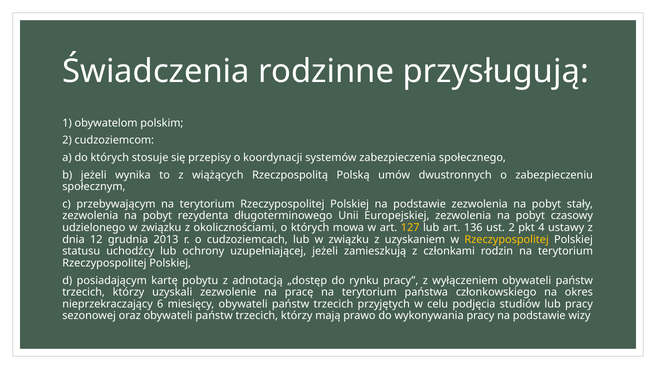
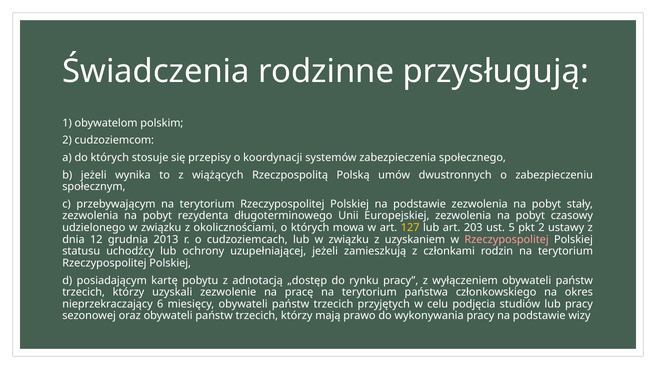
136: 136 -> 203
ust 2: 2 -> 5
pkt 4: 4 -> 2
Rzeczypospolitej at (507, 239) colour: yellow -> pink
